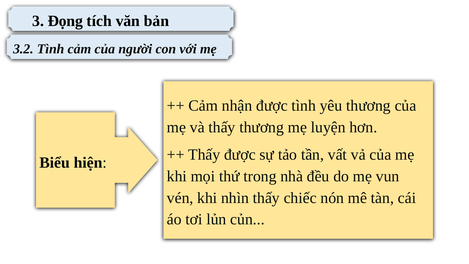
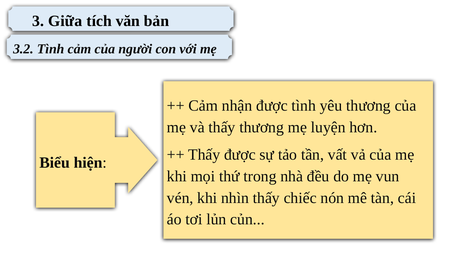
Đọng: Đọng -> Giữa
